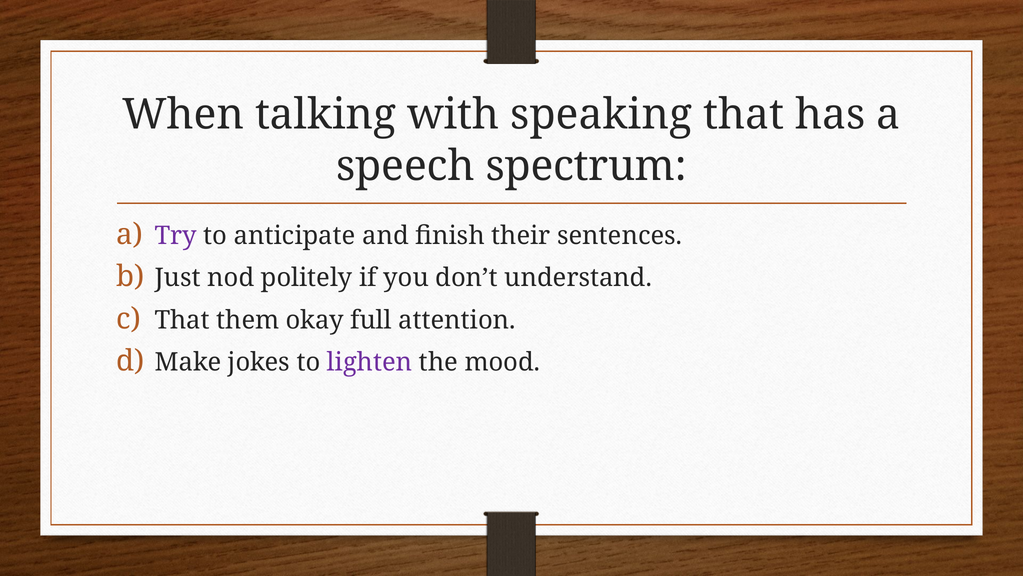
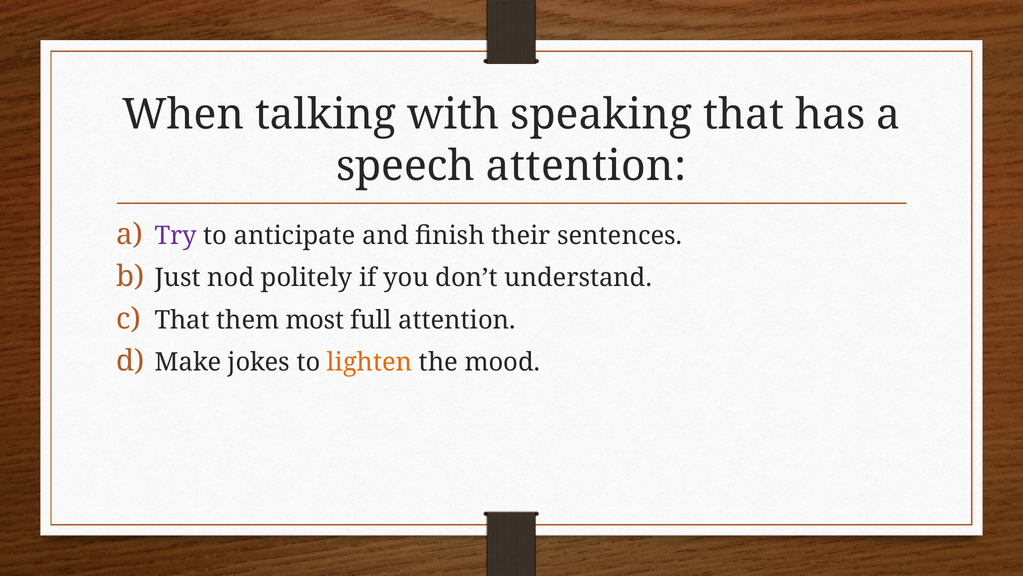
speech spectrum: spectrum -> attention
okay: okay -> most
lighten colour: purple -> orange
